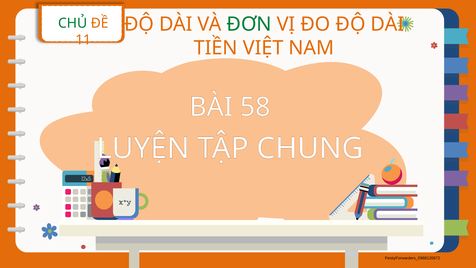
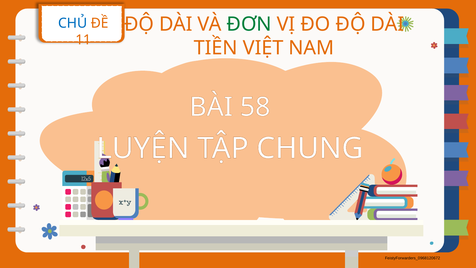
CHỦ colour: green -> blue
